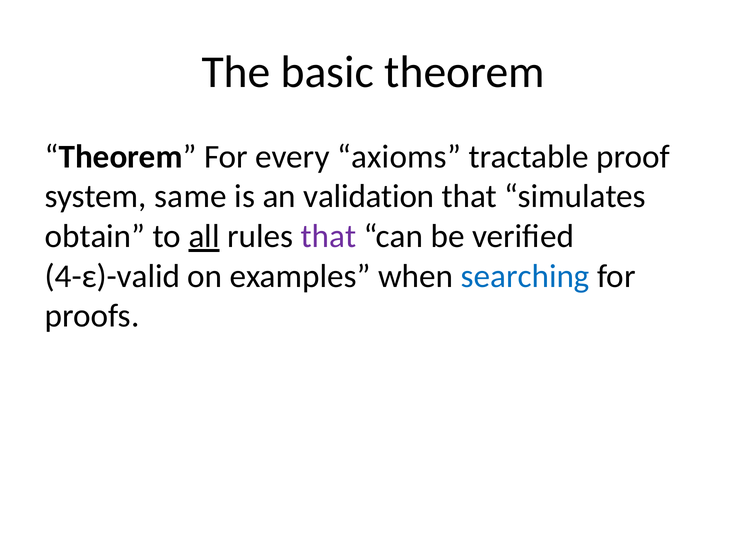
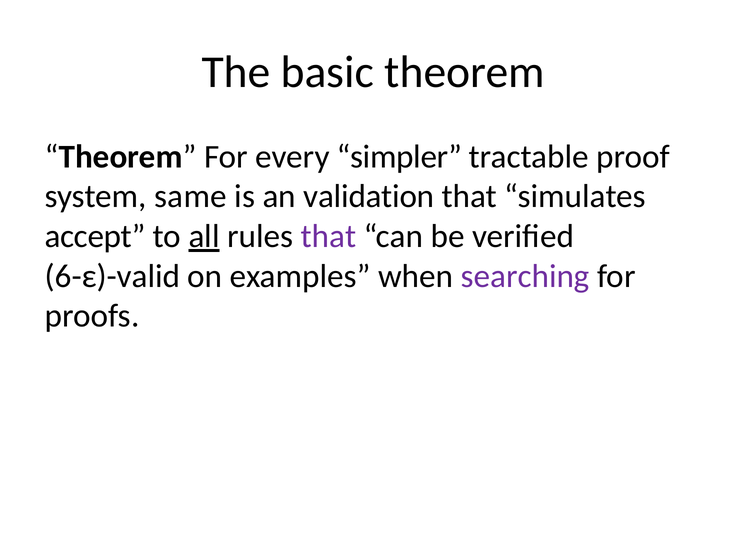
axioms: axioms -> simpler
obtain: obtain -> accept
4-ε)-valid: 4-ε)-valid -> 6-ε)-valid
searching colour: blue -> purple
